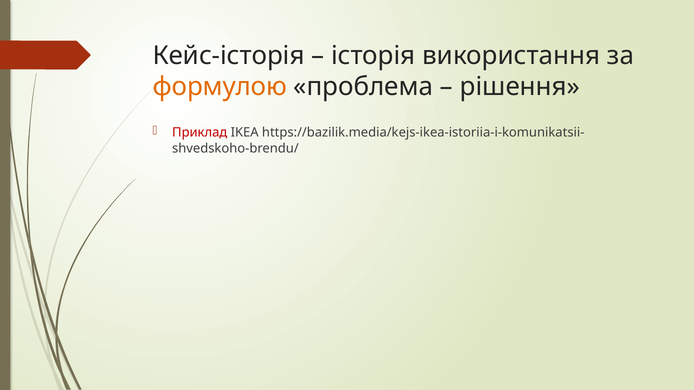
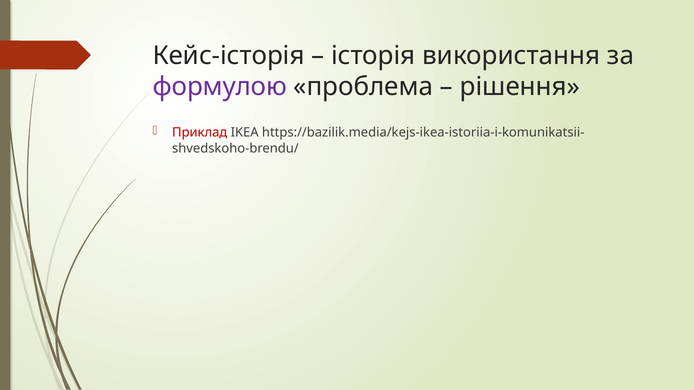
формулою colour: orange -> purple
